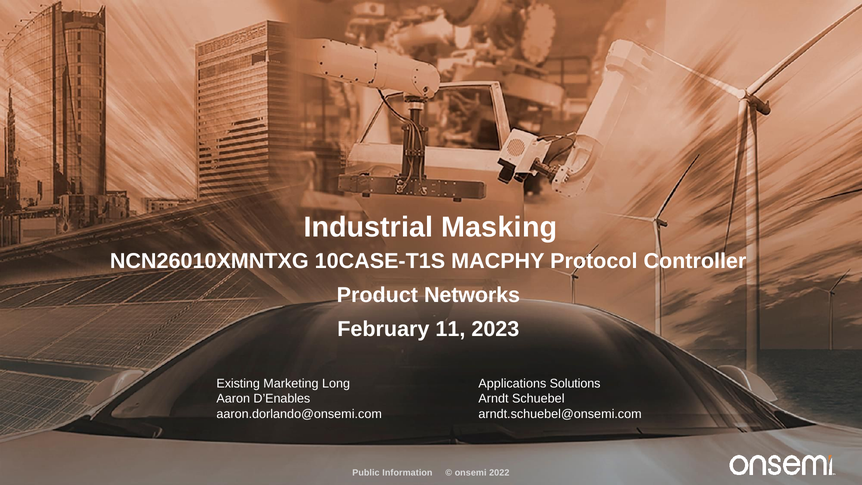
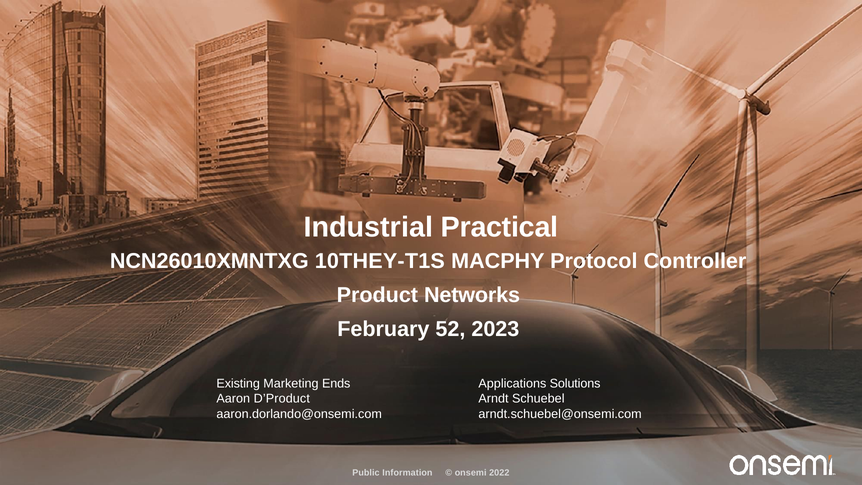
Masking: Masking -> Practical
10CASE-T1S: 10CASE-T1S -> 10THEY-T1S
11: 11 -> 52
Long: Long -> Ends
D’Enables: D’Enables -> D’Product
